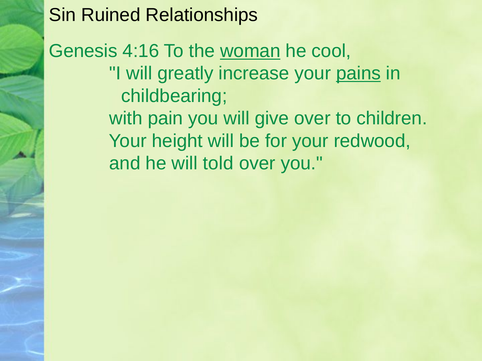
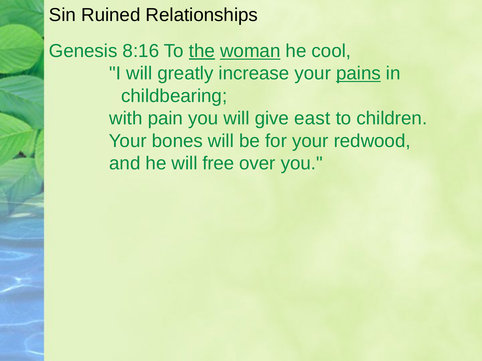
4:16: 4:16 -> 8:16
the underline: none -> present
give over: over -> east
height: height -> bones
told: told -> free
